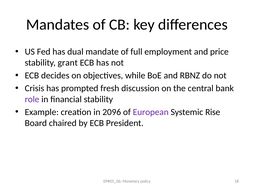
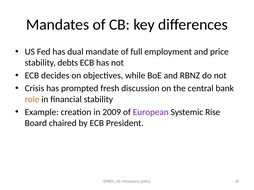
grant: grant -> debts
role colour: purple -> orange
2096: 2096 -> 2009
